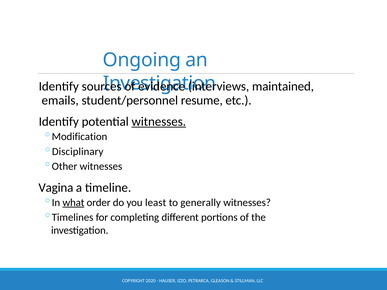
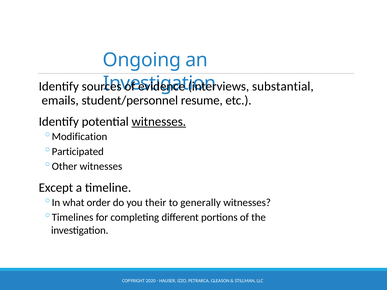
maintained: maintained -> substantial
Disciplinary: Disciplinary -> Participated
Vagina: Vagina -> Except
what underline: present -> none
least: least -> their
